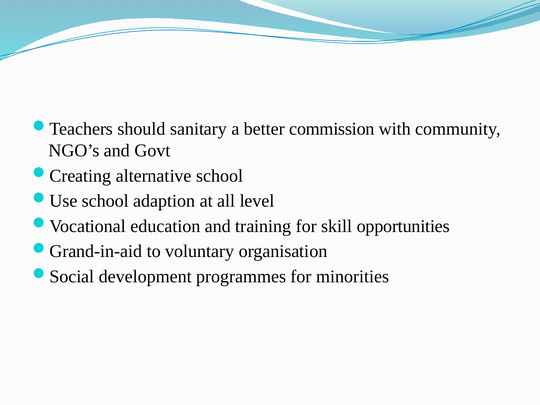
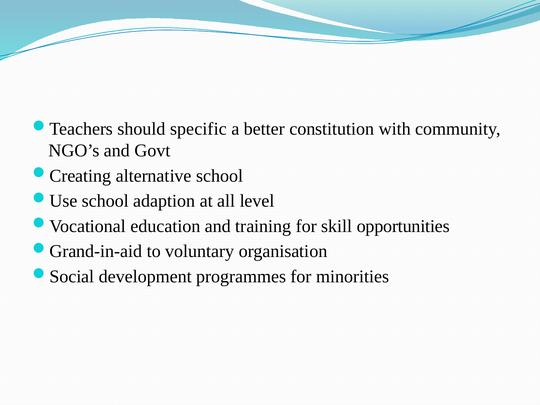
sanitary: sanitary -> specific
commission: commission -> constitution
